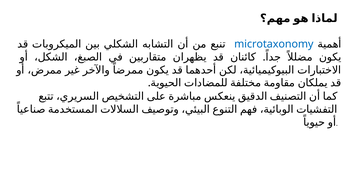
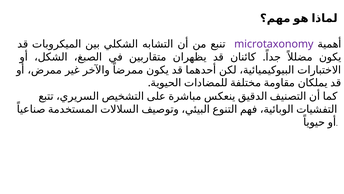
microtaxonomy colour: blue -> purple
